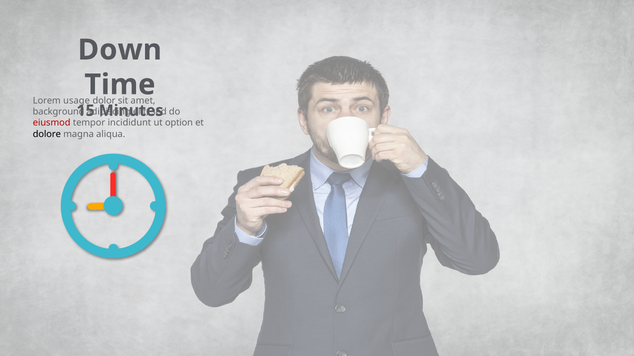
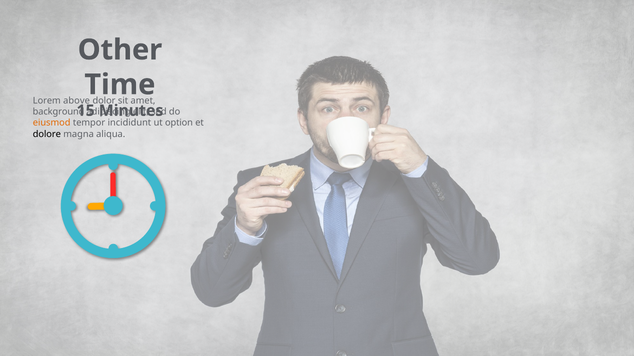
Down: Down -> Other
usage: usage -> above
eiusmod colour: red -> orange
